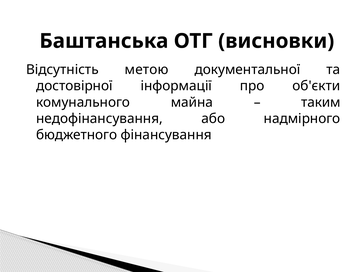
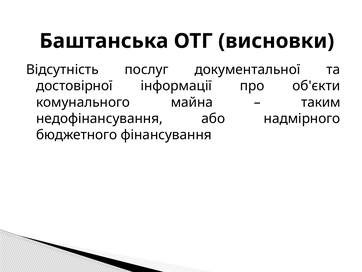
метою: метою -> послуг
